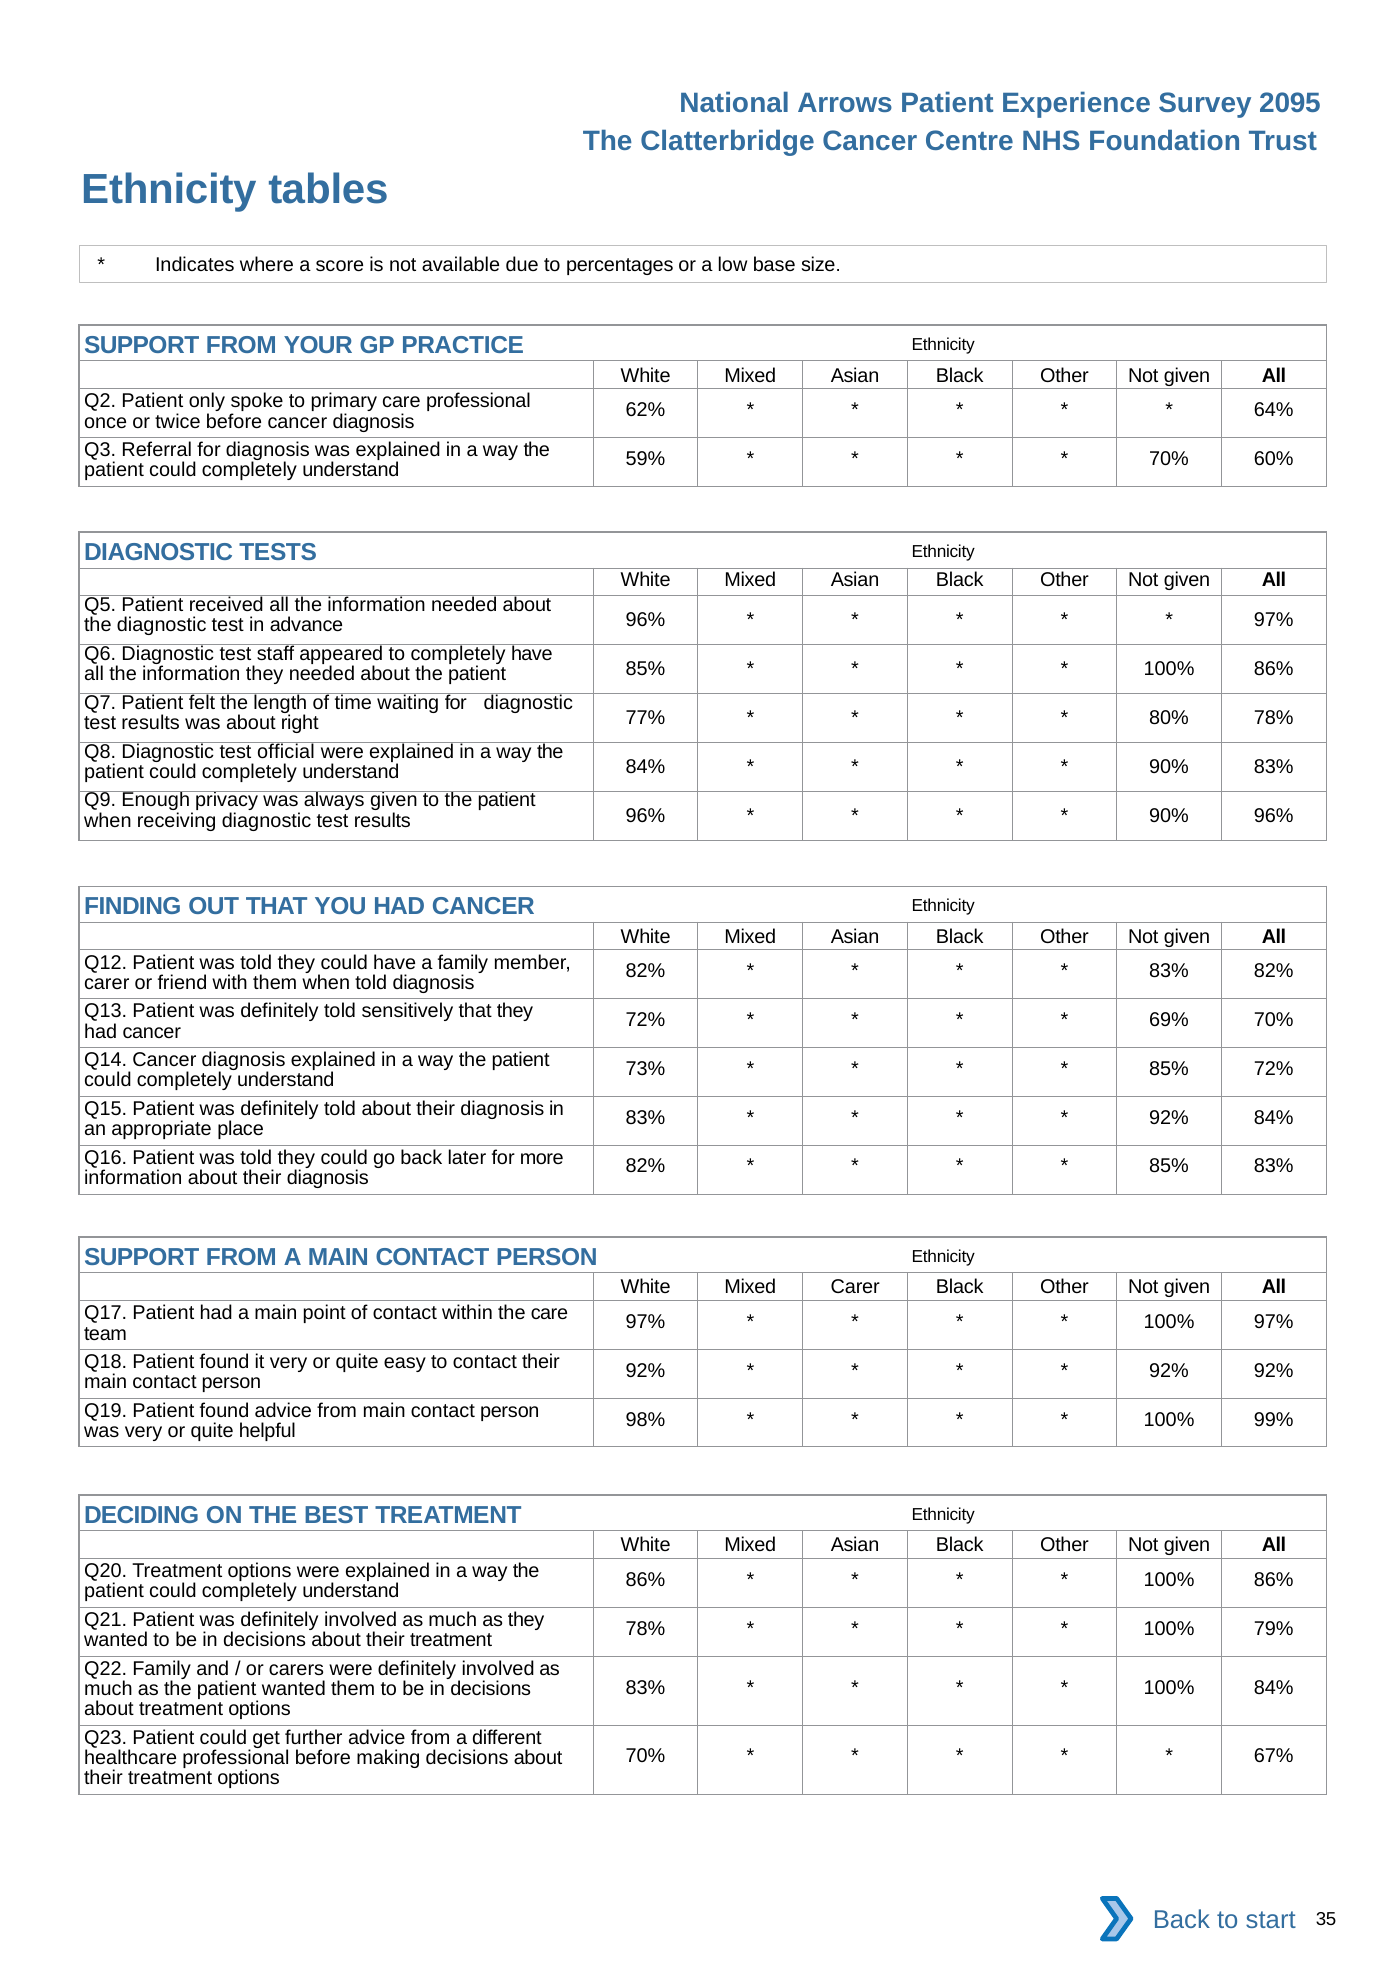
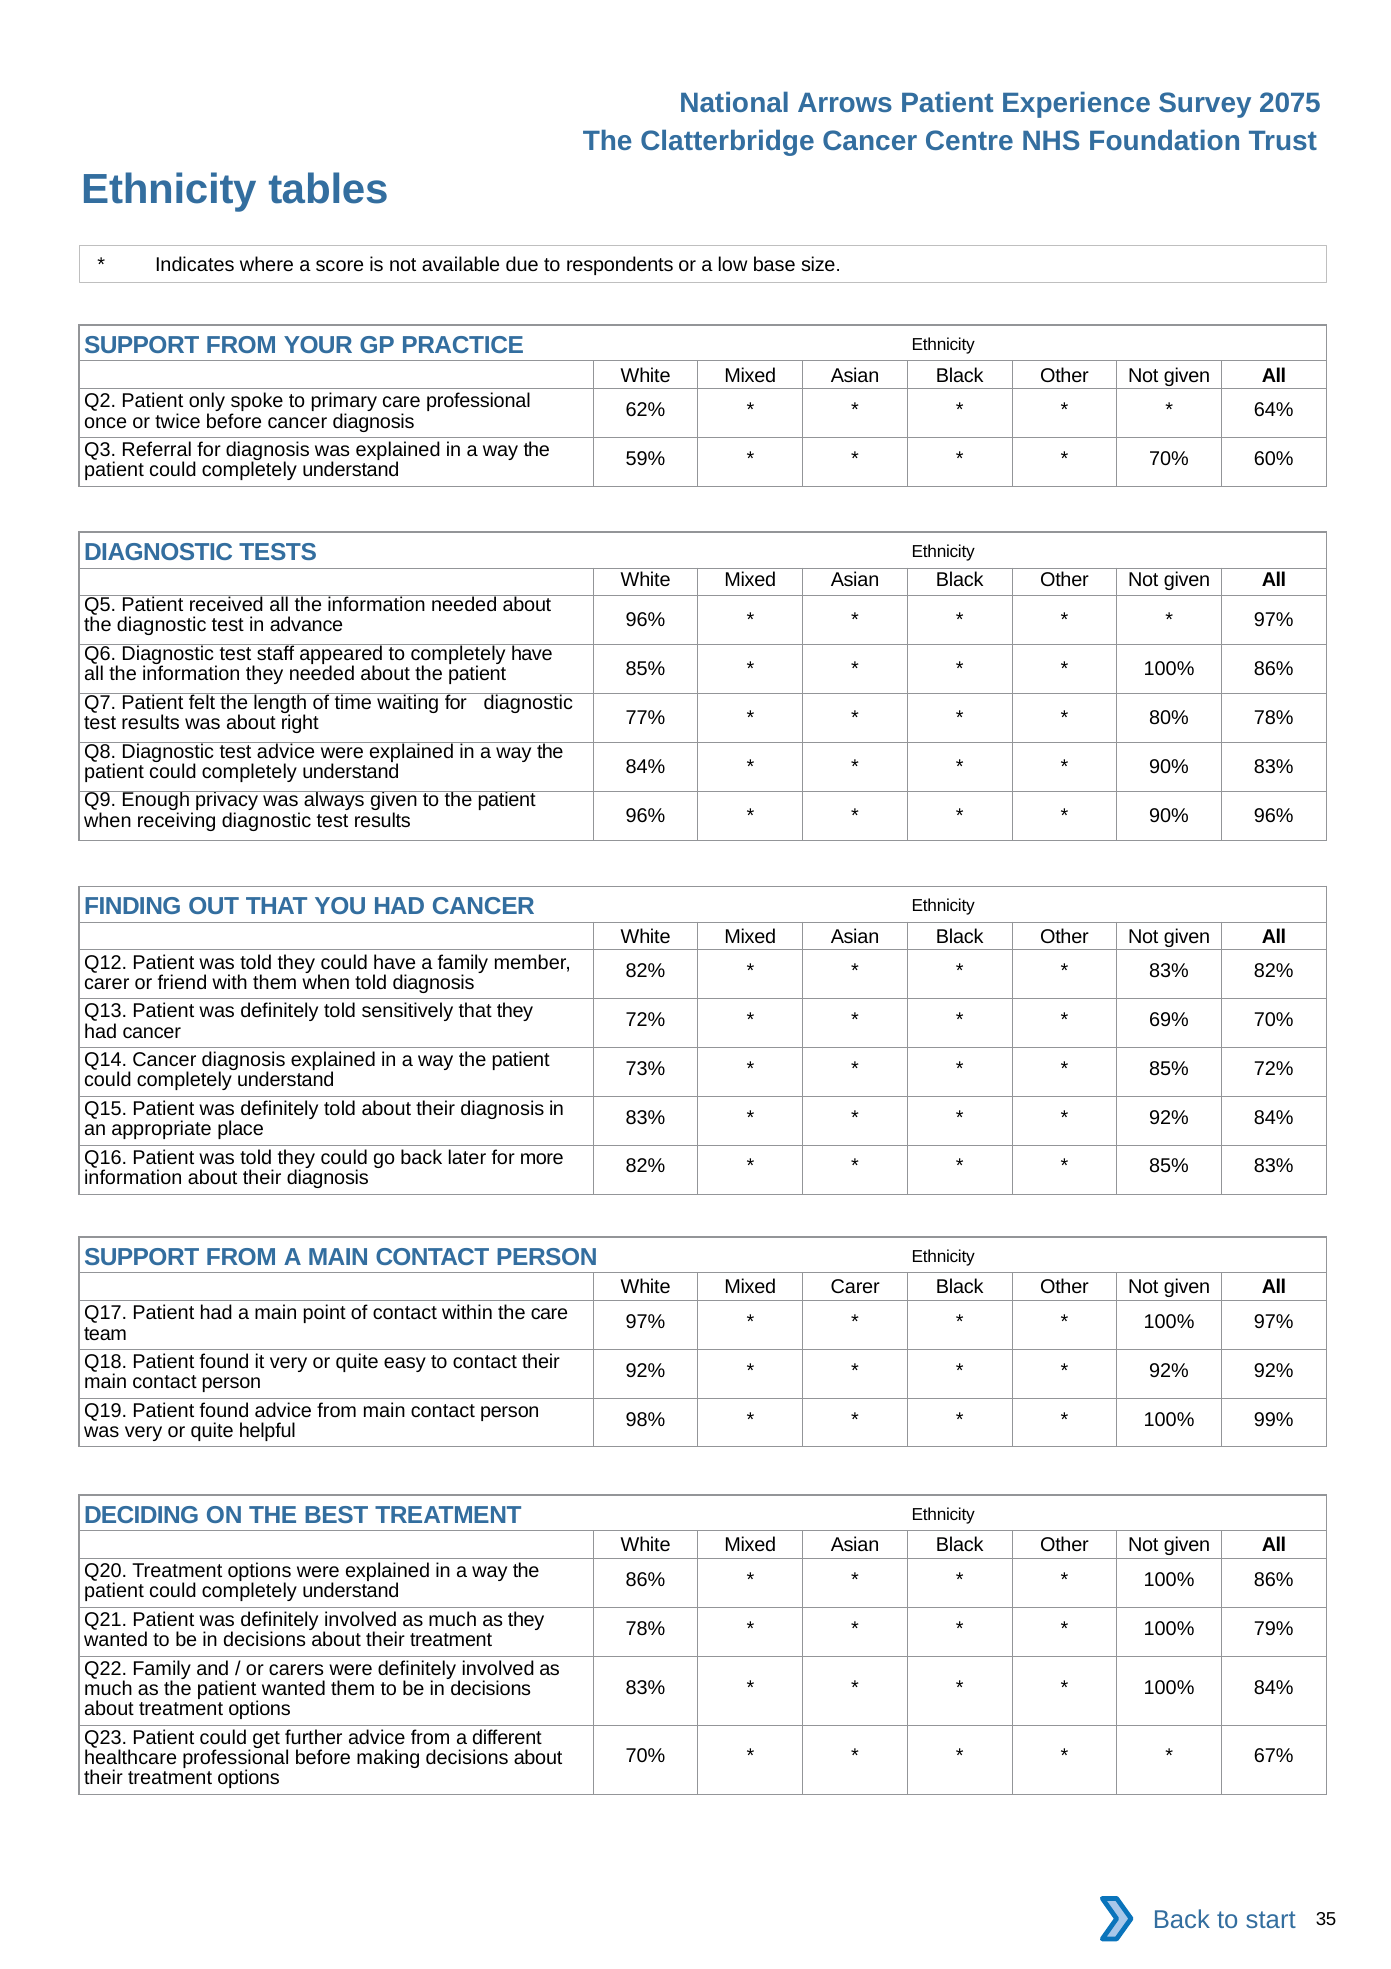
2095: 2095 -> 2075
percentages: percentages -> respondents
test official: official -> advice
